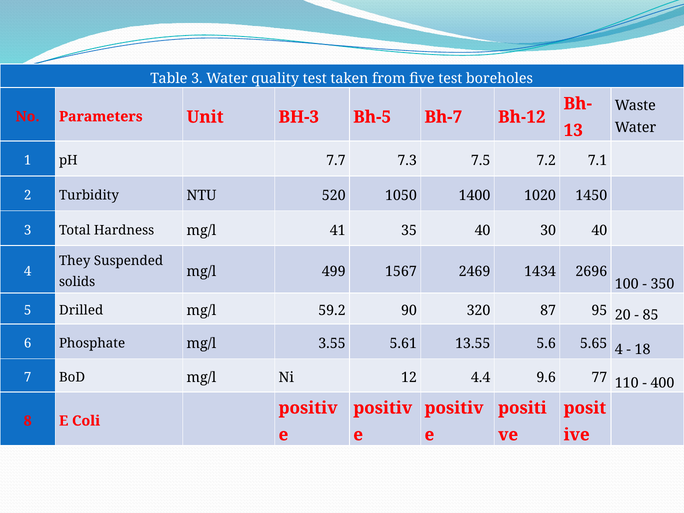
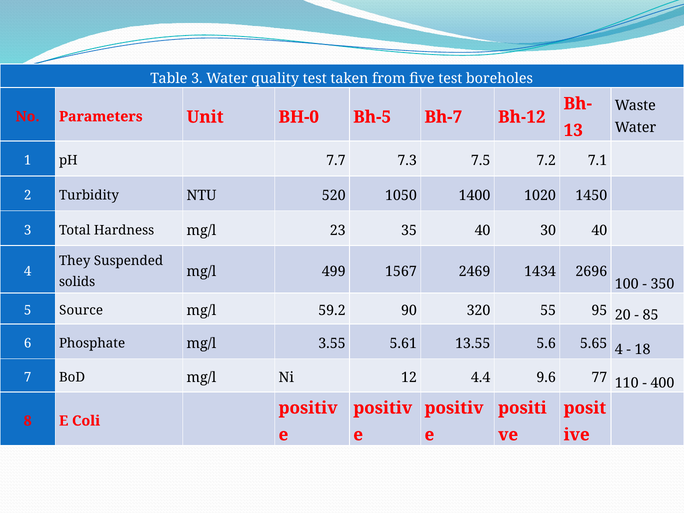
BH-3: BH-3 -> BH-0
41: 41 -> 23
Drilled: Drilled -> Source
87: 87 -> 55
